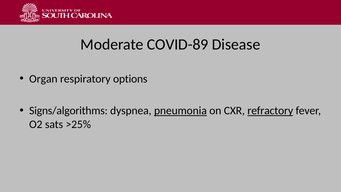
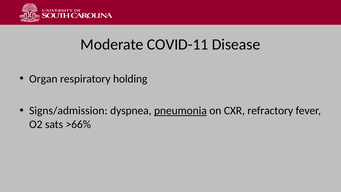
COVID-89: COVID-89 -> COVID-11
options: options -> holding
Signs/algorithms: Signs/algorithms -> Signs/admission
refractory underline: present -> none
>25%: >25% -> >66%
